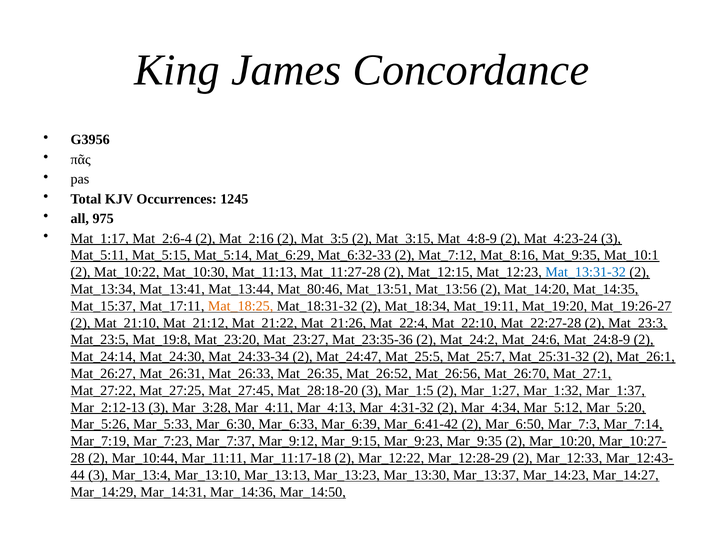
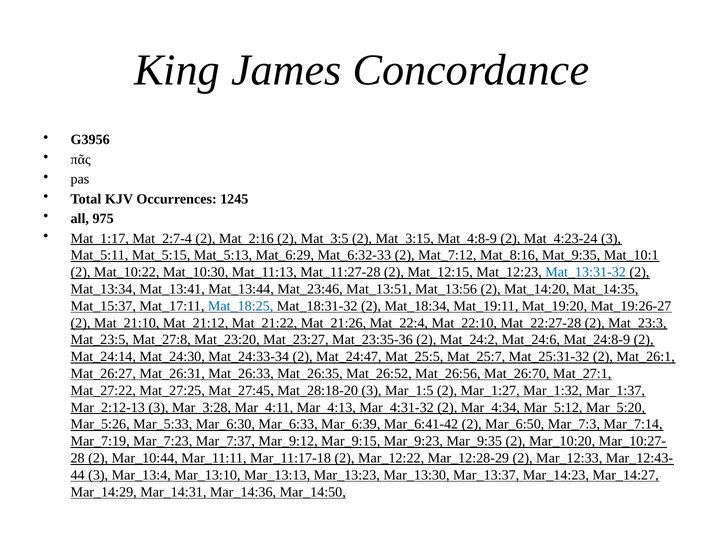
Mat_2:6-4: Mat_2:6-4 -> Mat_2:7-4
Mat_5:14: Mat_5:14 -> Mat_5:13
Mat_80:46: Mat_80:46 -> Mat_23:46
Mat_18:25 colour: orange -> blue
Mat_19:8: Mat_19:8 -> Mat_27:8
